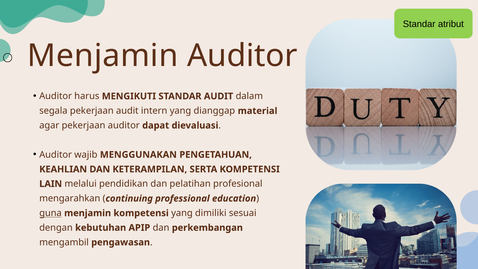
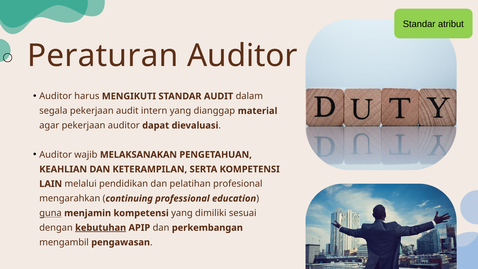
Menjamin at (103, 56): Menjamin -> Peraturan
MENGGUNAKAN: MENGGUNAKAN -> MELAKSANAKAN
kebutuhan underline: none -> present
